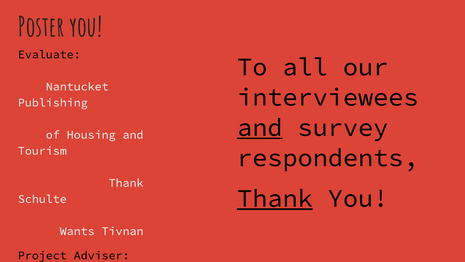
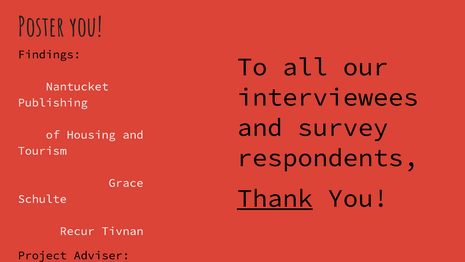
Evaluate: Evaluate -> Findings
and at (260, 127) underline: present -> none
Thank at (126, 183): Thank -> Grace
Wants: Wants -> Recur
